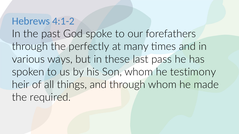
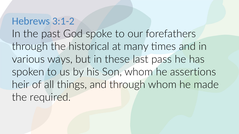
4:1-2: 4:1-2 -> 3:1-2
perfectly: perfectly -> historical
testimony: testimony -> assertions
